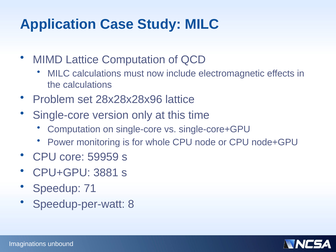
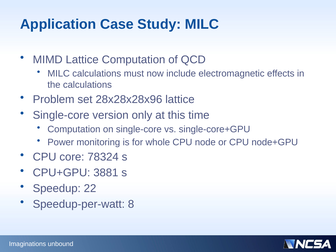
59959: 59959 -> 78324
71: 71 -> 22
